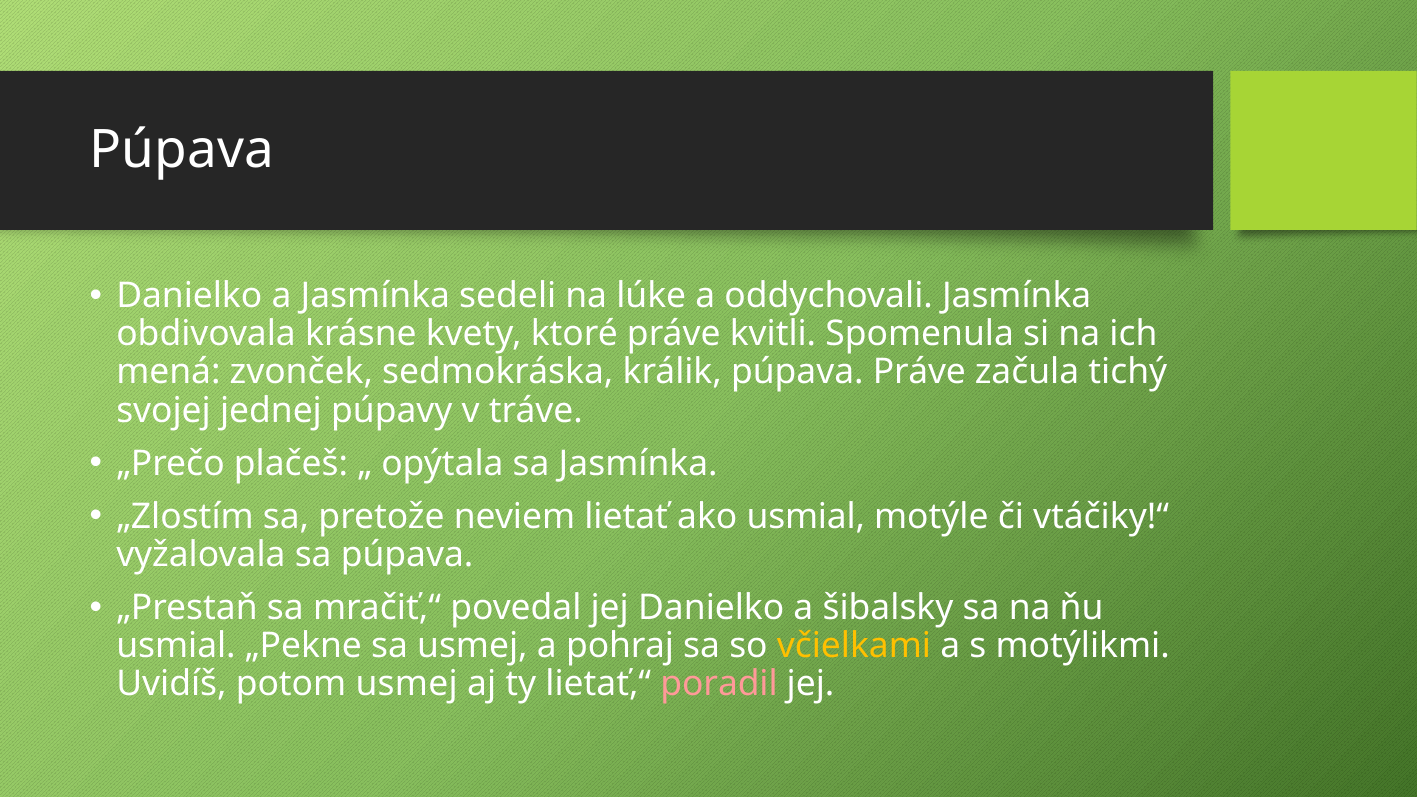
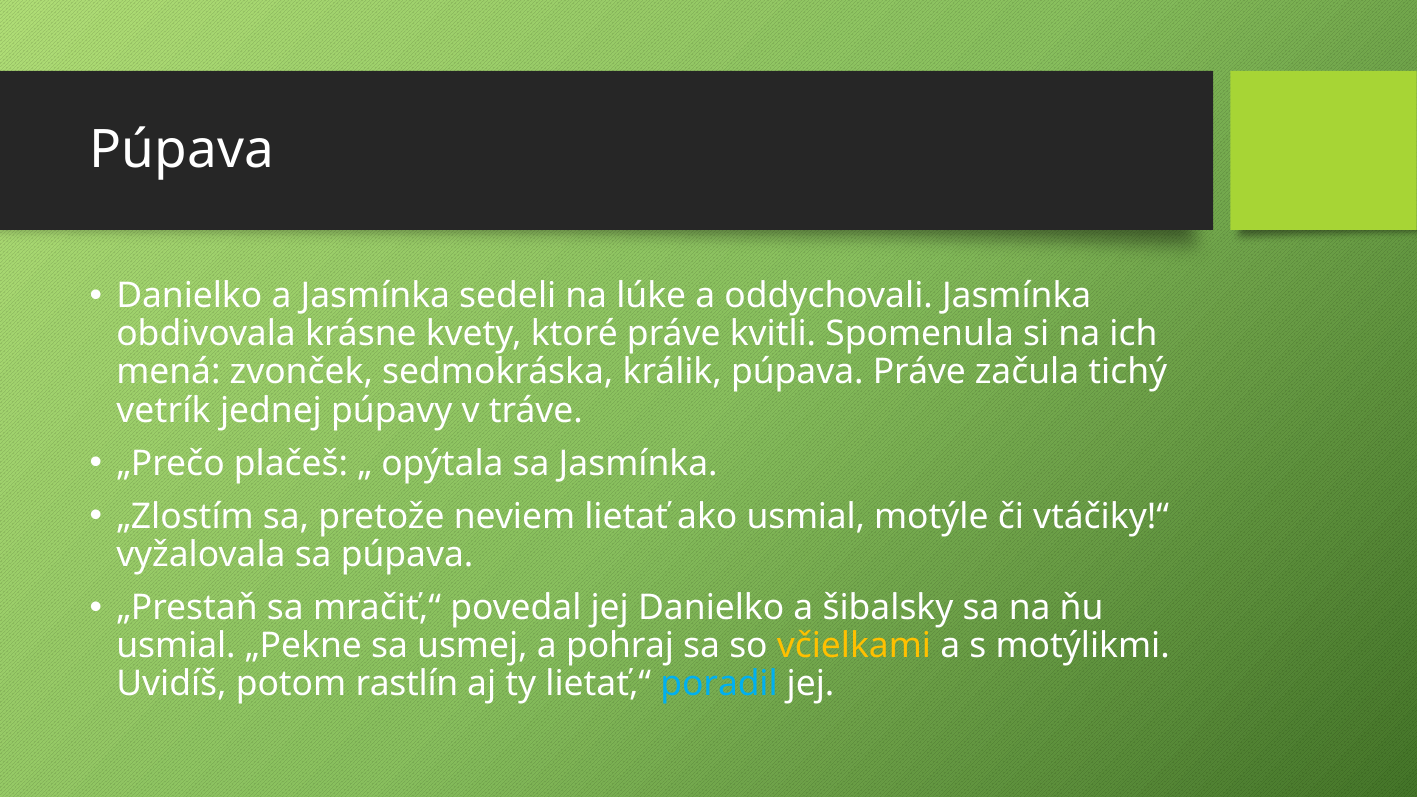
svojej: svojej -> vetrík
potom usmej: usmej -> rastlín
poradil colour: pink -> light blue
